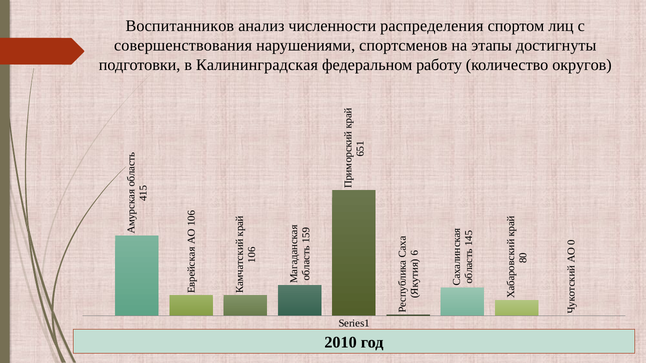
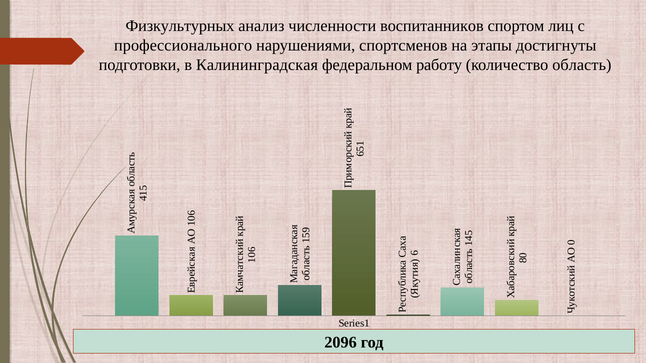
Воспитанников: Воспитанников -> Физкультурных
распределения: распределения -> воспитанников
совершенствования: совершенствования -> профессионального
округов: округов -> область
2010: 2010 -> 2096
